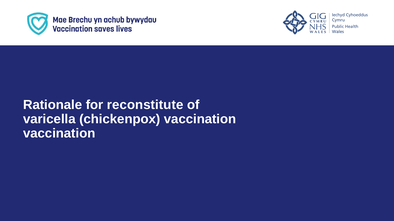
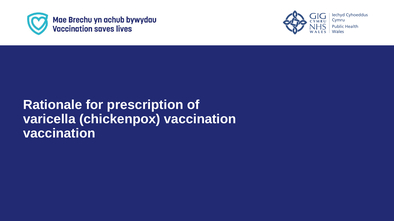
reconstitute: reconstitute -> prescription
